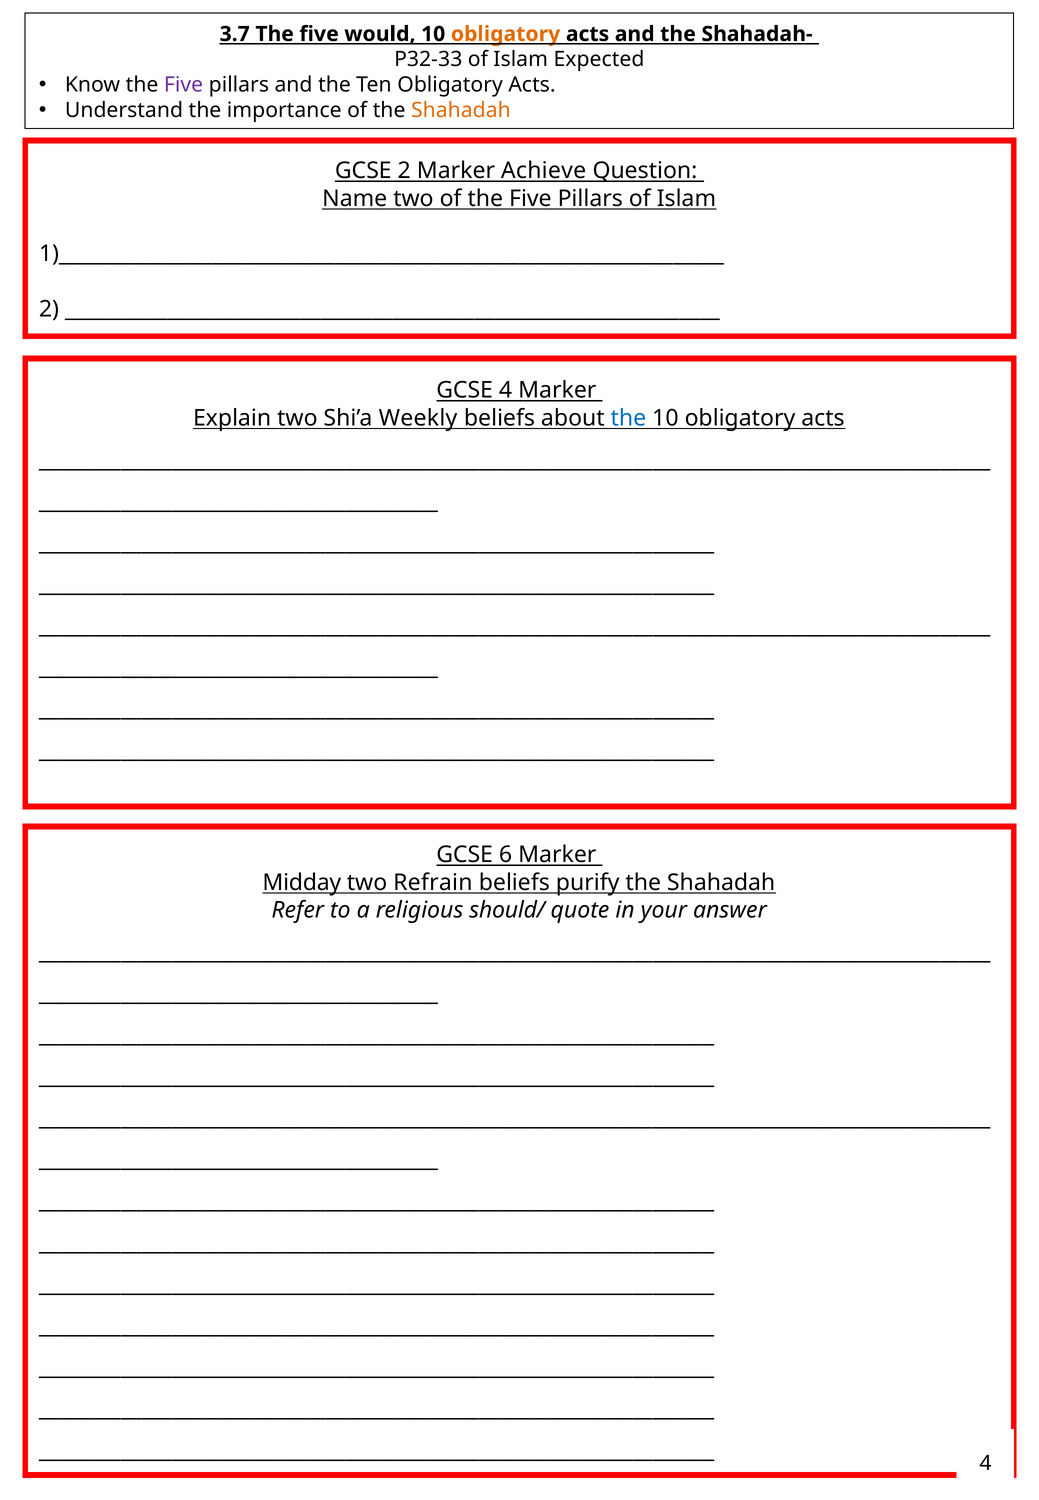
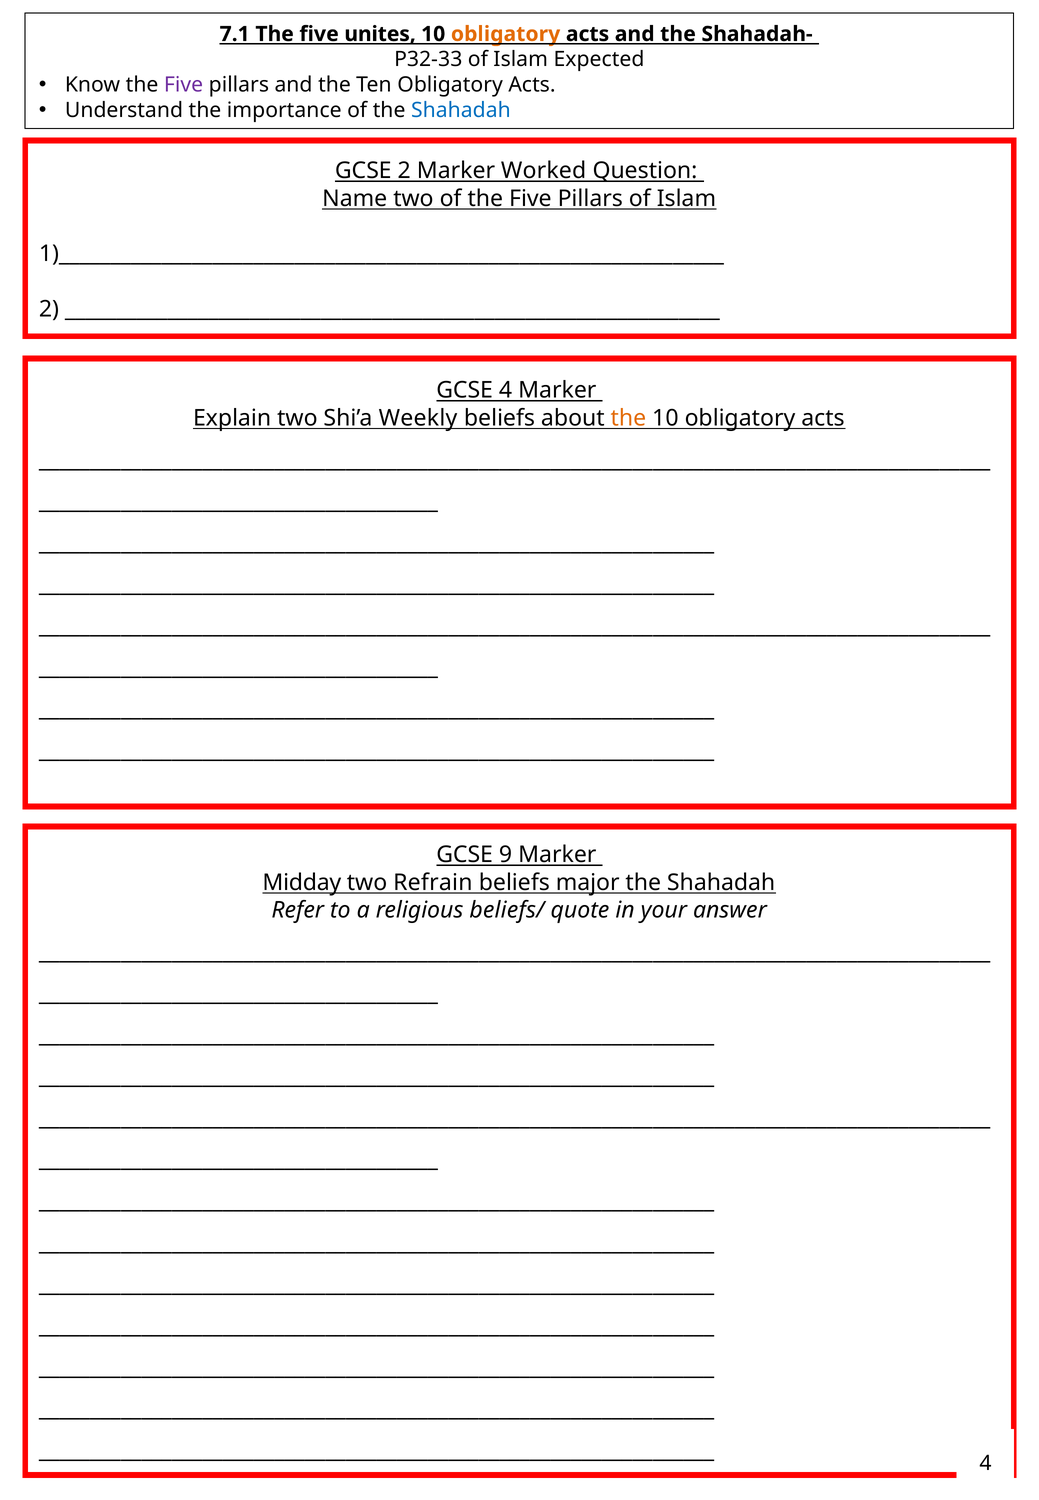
3.7: 3.7 -> 7.1
would: would -> unites
Shahadah at (461, 110) colour: orange -> blue
Achieve: Achieve -> Worked
the at (628, 418) colour: blue -> orange
6: 6 -> 9
purify: purify -> major
should/: should/ -> beliefs/
